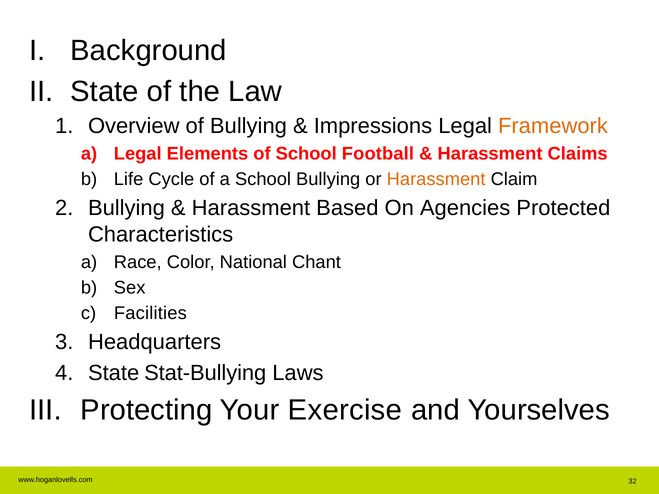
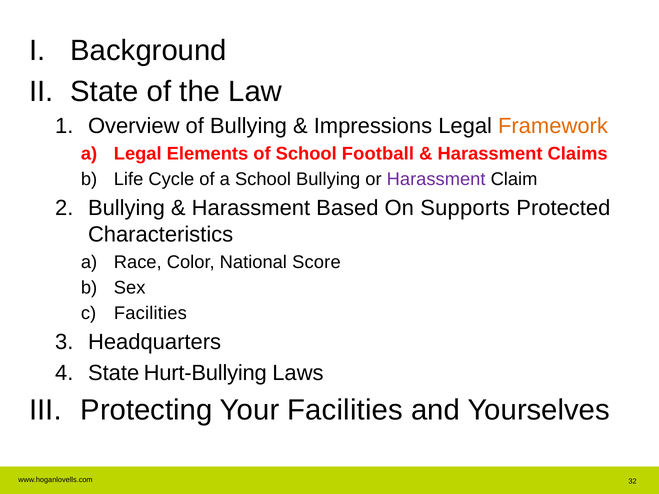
Harassment at (436, 179) colour: orange -> purple
Agencies: Agencies -> Supports
Chant: Chant -> Score
Stat-Bullying: Stat-Bullying -> Hurt-Bullying
Your Exercise: Exercise -> Facilities
